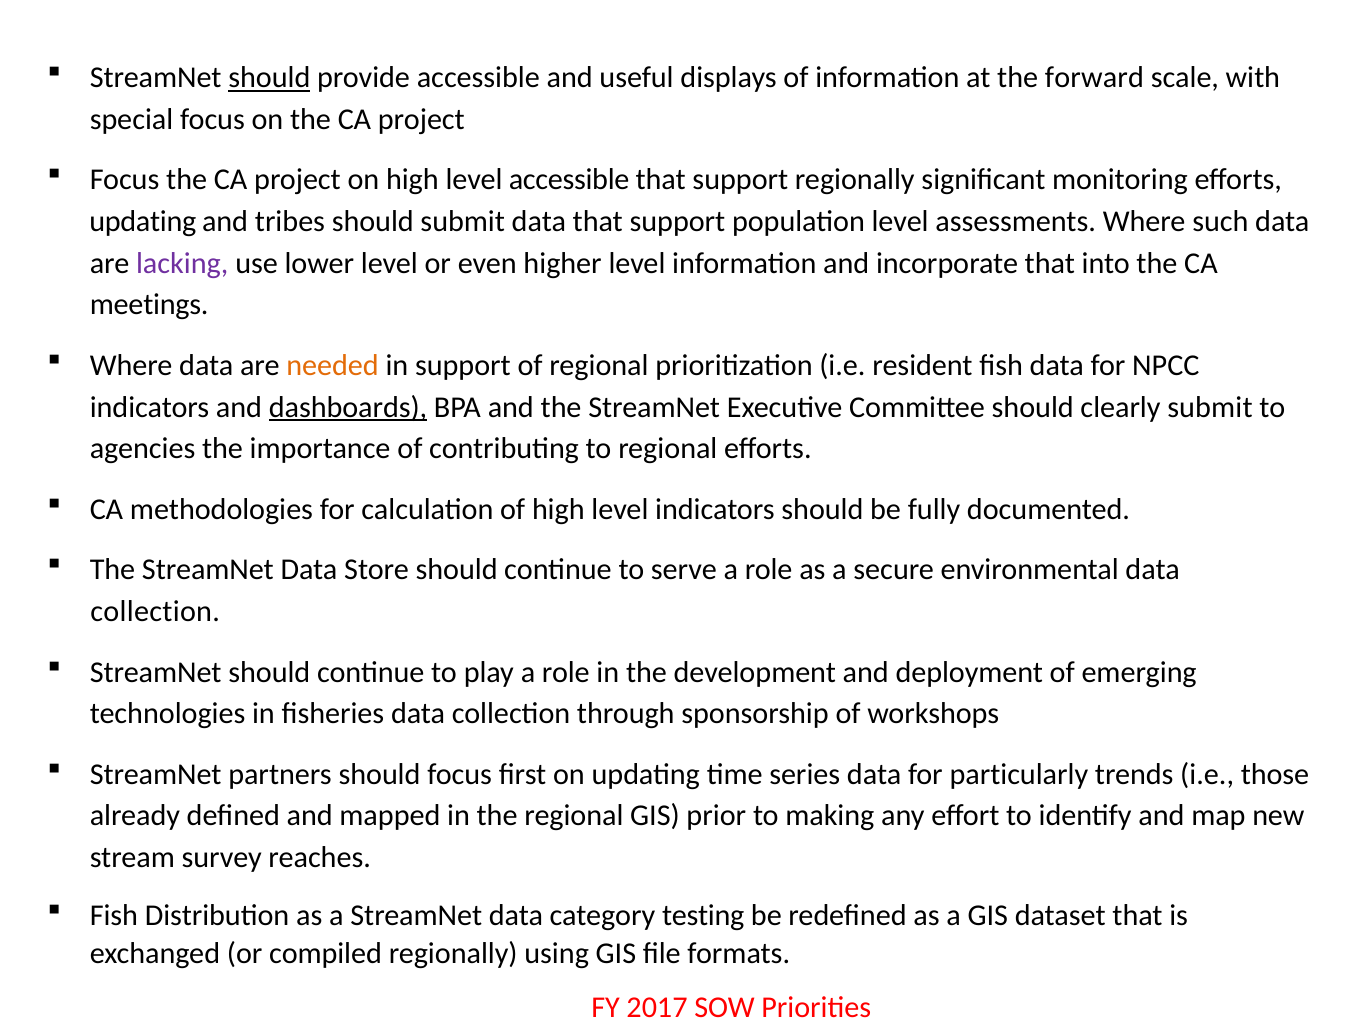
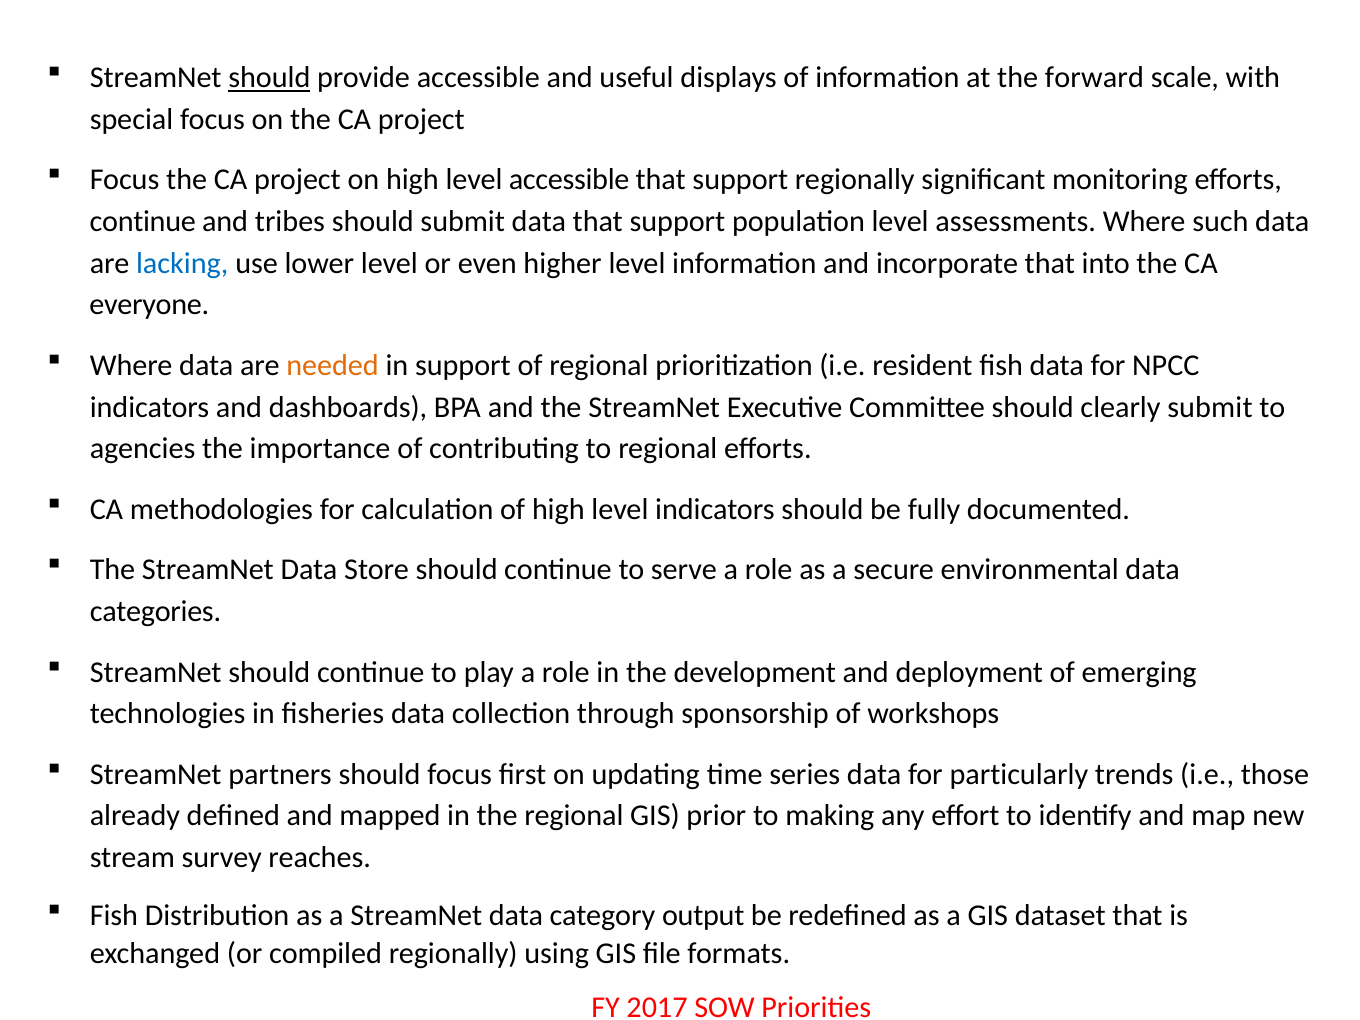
updating at (143, 222): updating -> continue
lacking colour: purple -> blue
meetings: meetings -> everyone
dashboards underline: present -> none
collection at (155, 612): collection -> categories
testing: testing -> output
